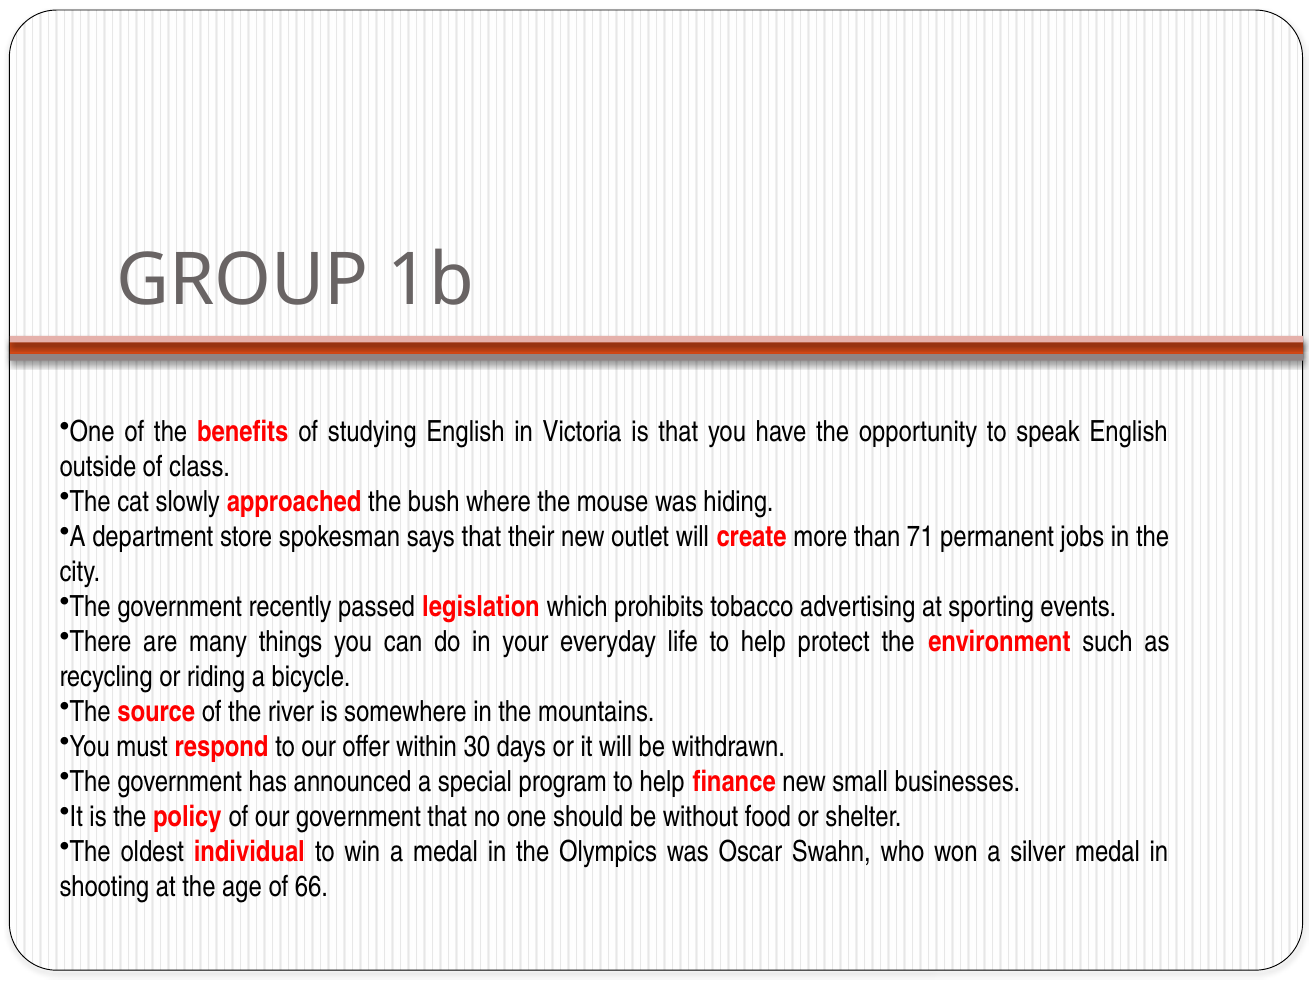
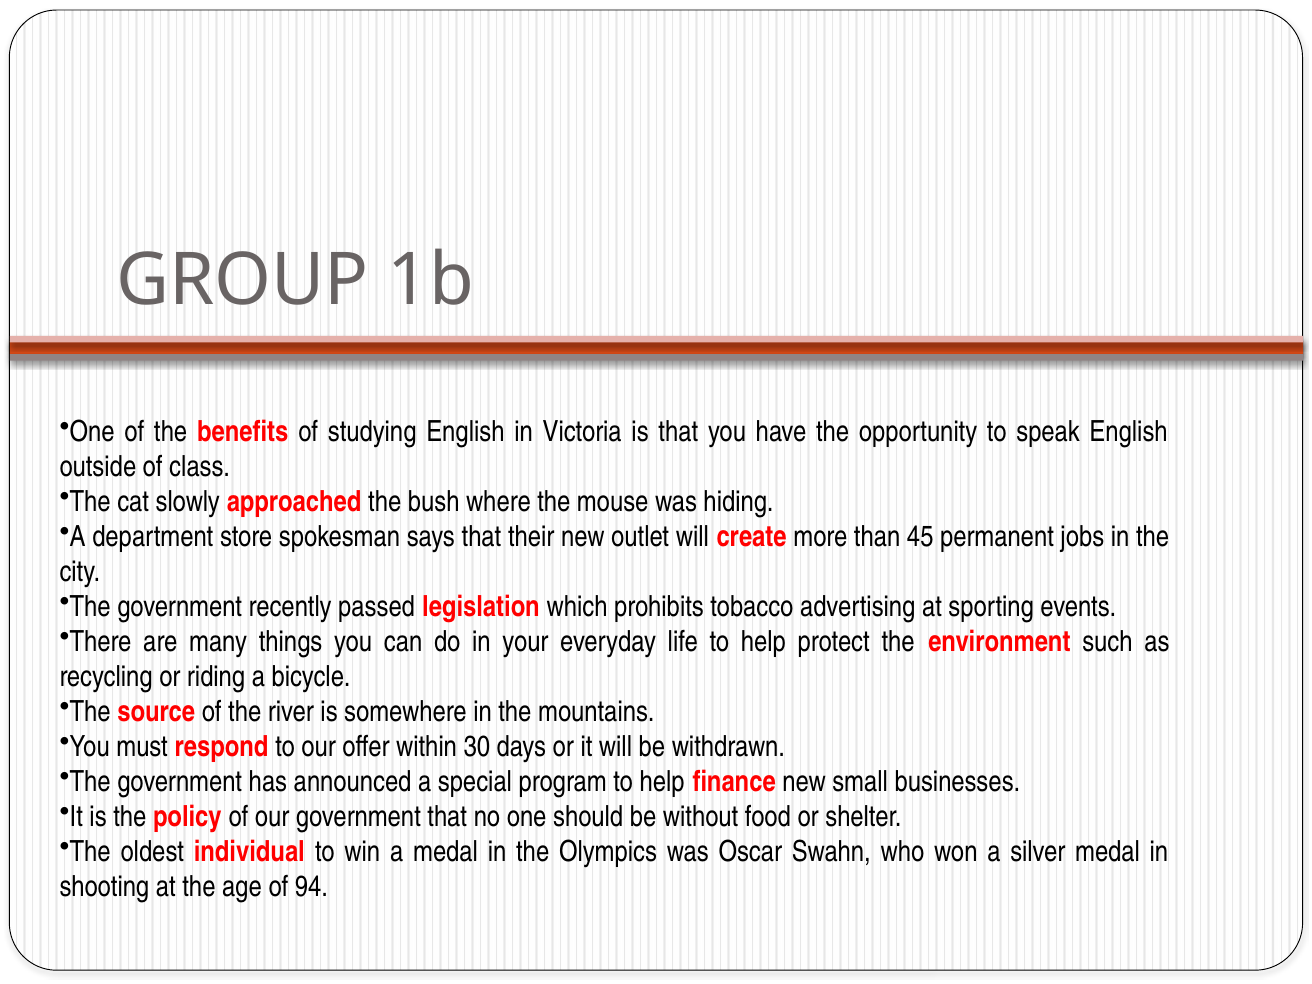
71: 71 -> 45
66: 66 -> 94
